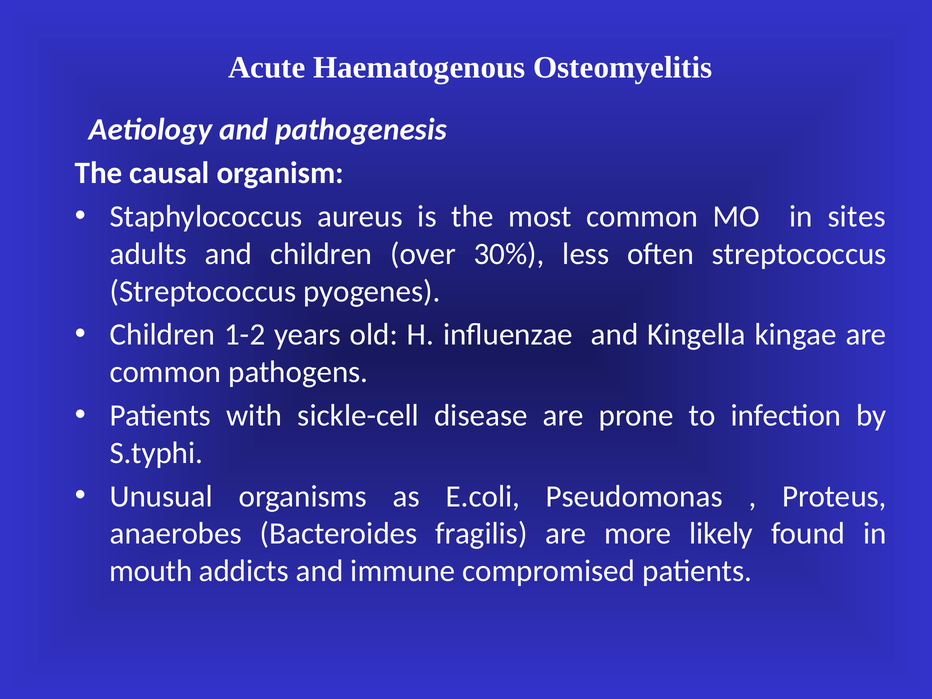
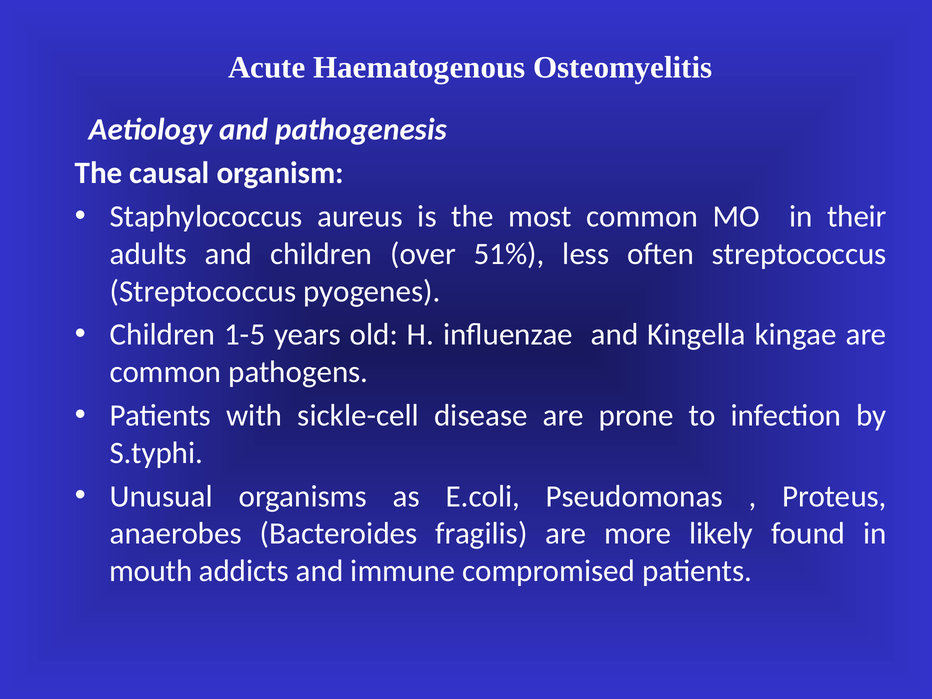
sites: sites -> their
30%: 30% -> 51%
1-2: 1-2 -> 1-5
